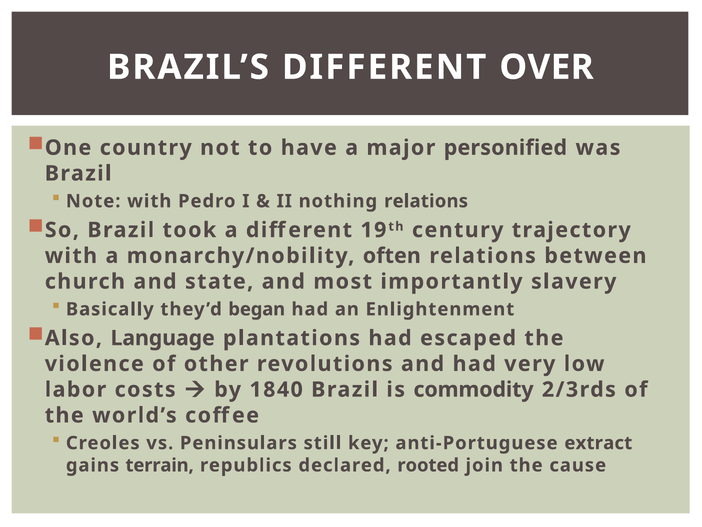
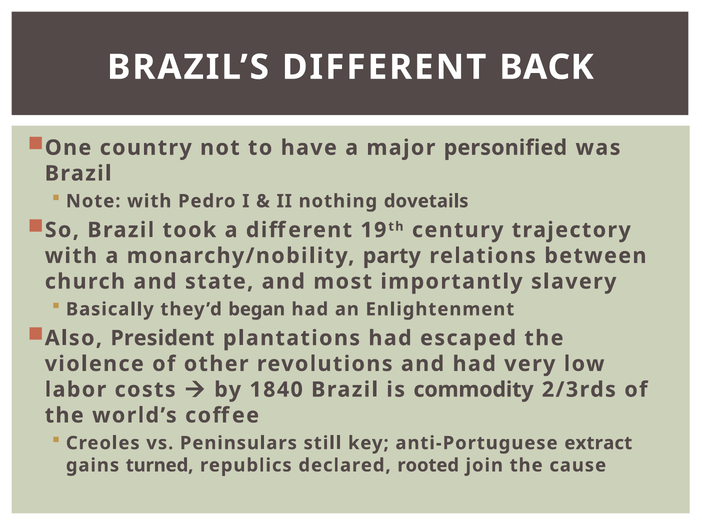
OVER: OVER -> BACK
nothing relations: relations -> dovetails
often: often -> party
Language: Language -> President
terrain: terrain -> turned
